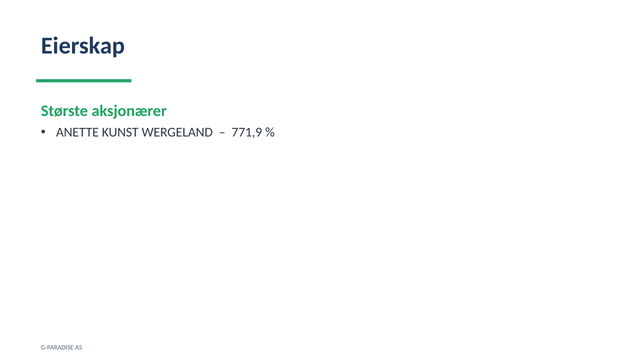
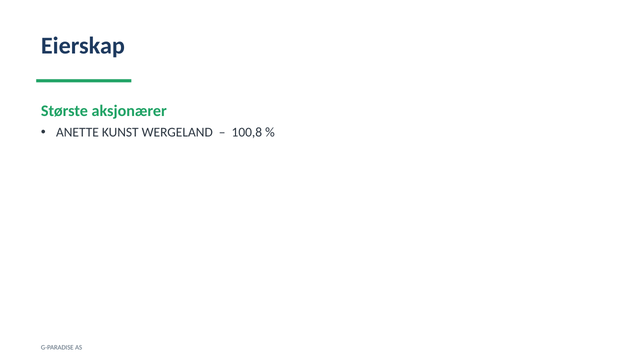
771,9: 771,9 -> 100,8
